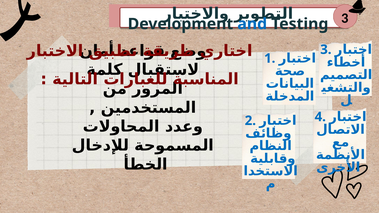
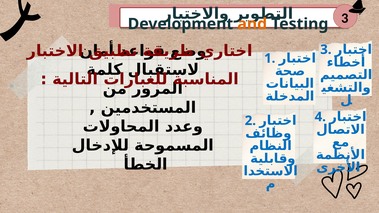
and colour: blue -> orange
